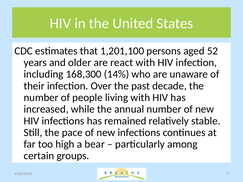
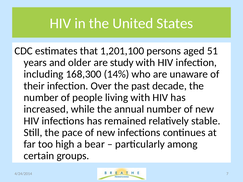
52: 52 -> 51
react: react -> study
